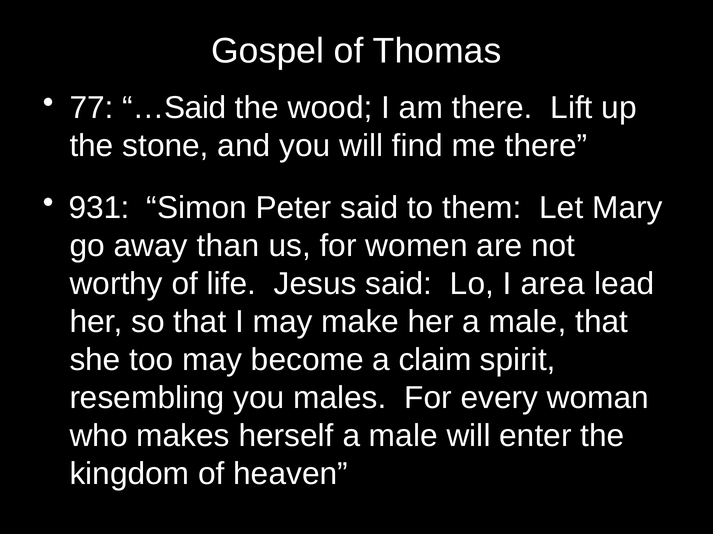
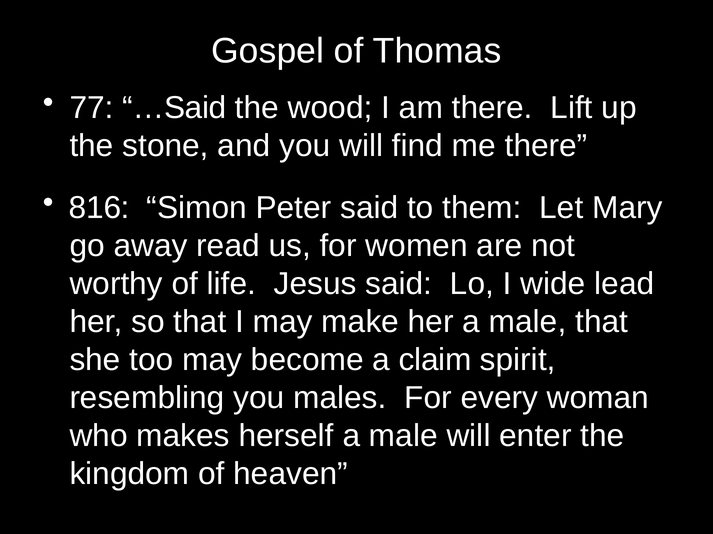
931: 931 -> 816
than: than -> read
area: area -> wide
